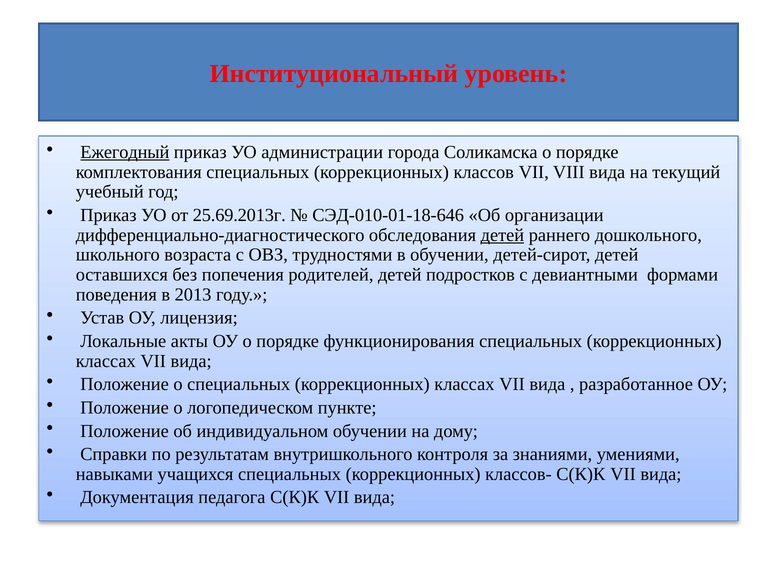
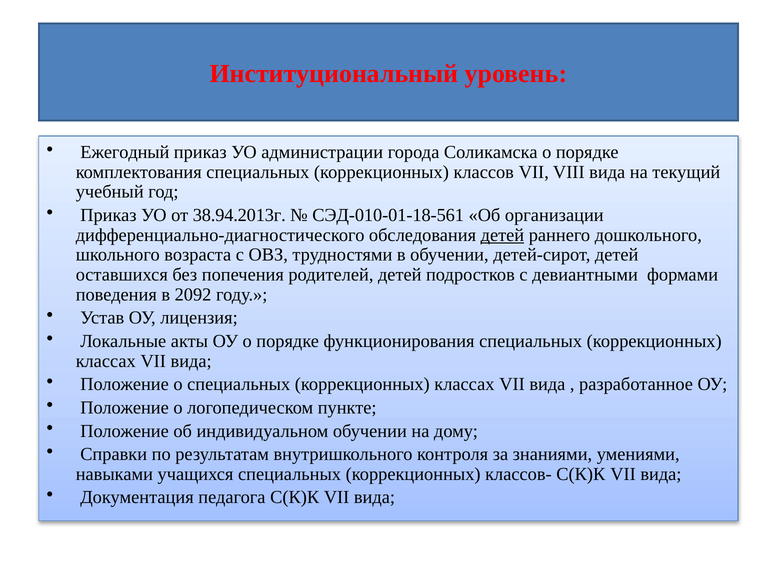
Ежегодный underline: present -> none
25.69.2013г: 25.69.2013г -> 38.94.2013г
СЭД-010-01-18-646: СЭД-010-01-18-646 -> СЭД-010-01-18-561
2013: 2013 -> 2092
